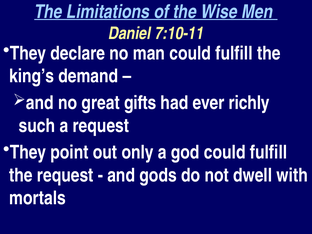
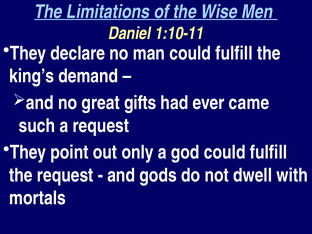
7:10-11: 7:10-11 -> 1:10-11
richly: richly -> came
